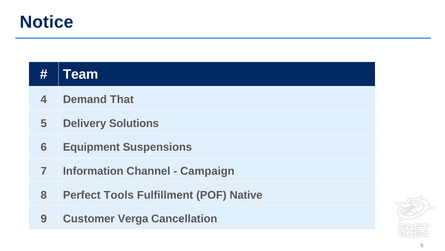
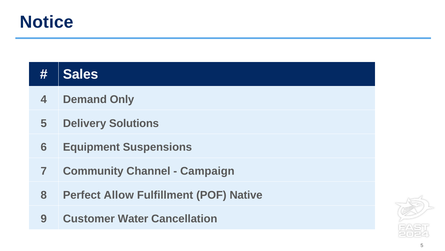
Team: Team -> Sales
That: That -> Only
Information: Information -> Community
Tools: Tools -> Allow
Verga: Verga -> Water
